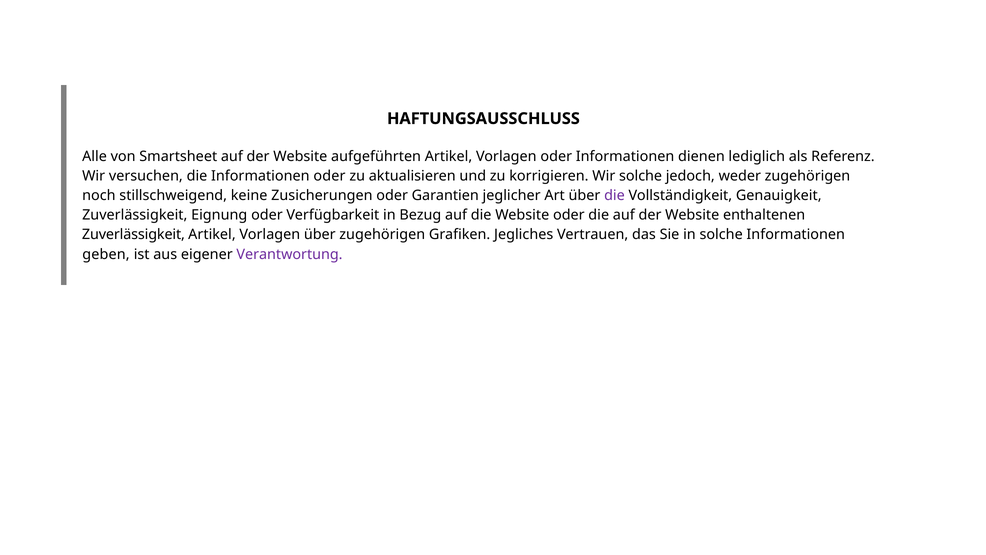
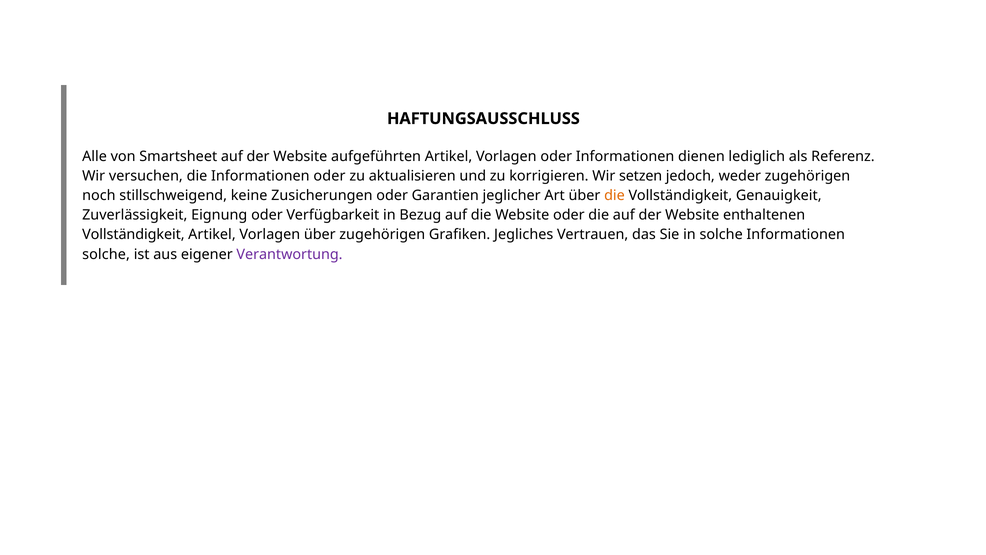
Wir solche: solche -> setzen
die at (614, 195) colour: purple -> orange
Zuverlässigkeit at (133, 235): Zuverlässigkeit -> Vollständigkeit
geben at (106, 254): geben -> solche
